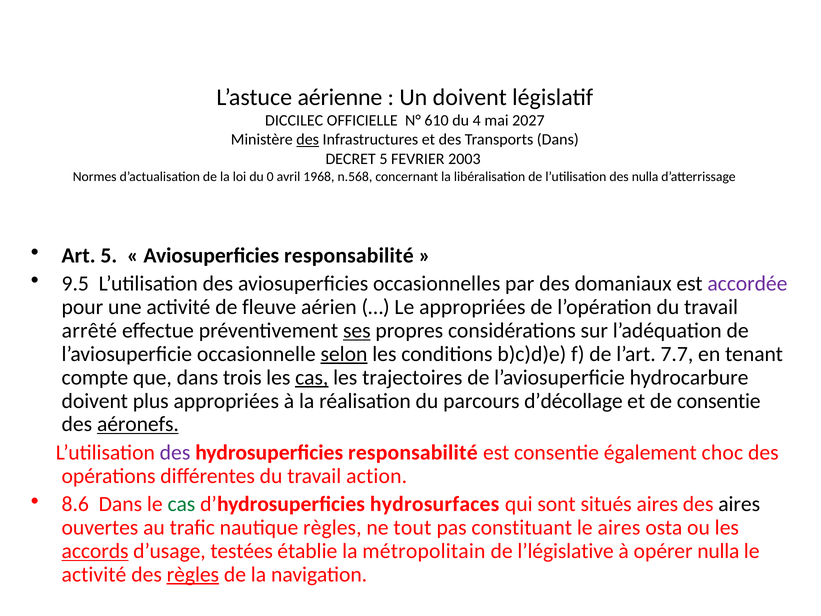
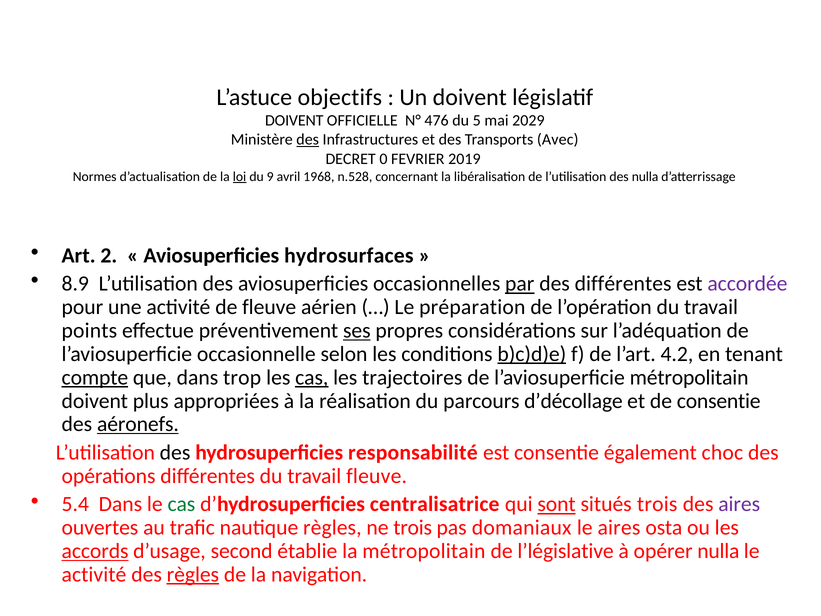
aérienne: aérienne -> objectifs
DICCILEC at (294, 120): DICCILEC -> DOIVENT
610: 610 -> 476
4: 4 -> 5
2027: 2027 -> 2029
Transports Dans: Dans -> Avec
DECRET 5: 5 -> 0
2003: 2003 -> 2019
loi underline: none -> present
0: 0 -> 9
n.568: n.568 -> n.528
Art 5: 5 -> 2
Aviosuperficies responsabilité: responsabilité -> hydrosurfaces
9.5: 9.5 -> 8.9
par underline: none -> present
des domaniaux: domaniaux -> différentes
Le appropriées: appropriées -> préparation
arrêté: arrêté -> points
selon underline: present -> none
b)c)d)e underline: none -> present
7.7: 7.7 -> 4.2
compte underline: none -> present
trois: trois -> trop
l’aviosuperficie hydrocarbure: hydrocarbure -> métropolitain
des at (175, 452) colour: purple -> black
travail action: action -> fleuve
8.6: 8.6 -> 5.4
hydrosurfaces: hydrosurfaces -> centralisatrice
sont underline: none -> present
situés aires: aires -> trois
aires at (739, 504) colour: black -> purple
ne tout: tout -> trois
constituant: constituant -> domaniaux
testées: testées -> second
